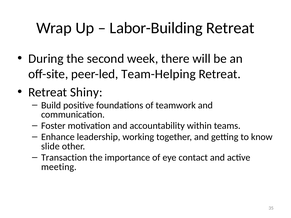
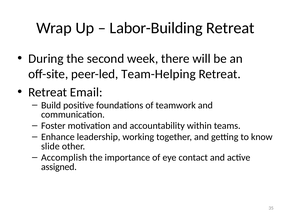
Shiny: Shiny -> Email
Transaction: Transaction -> Accomplish
meeting: meeting -> assigned
